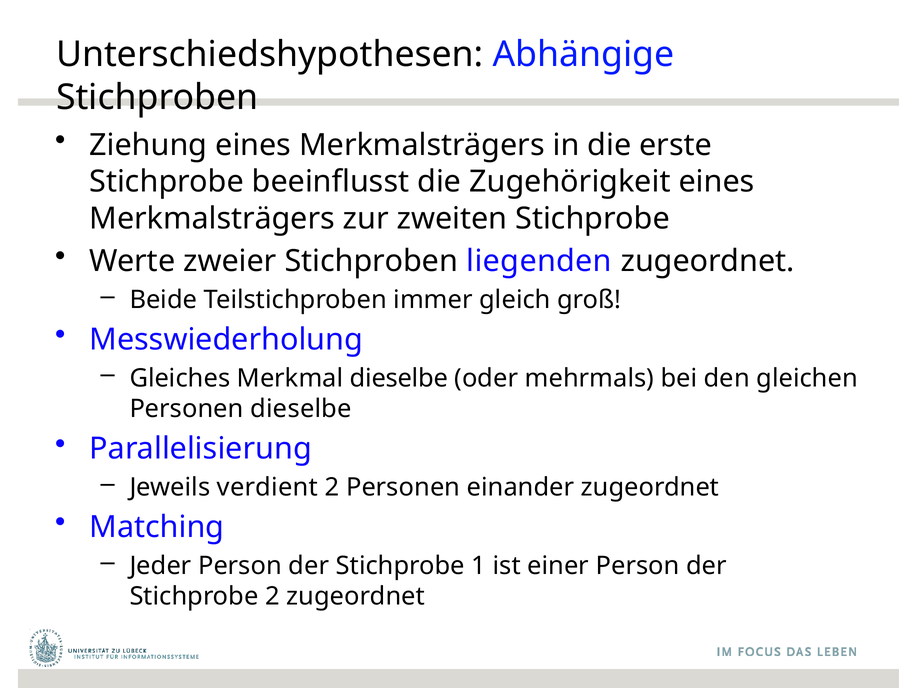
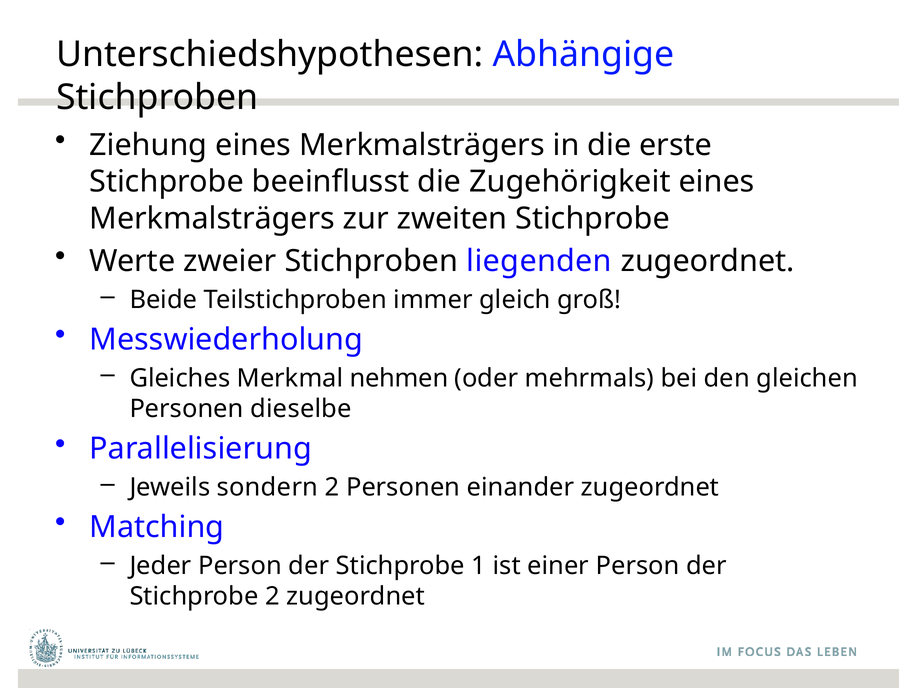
Merkmal dieselbe: dieselbe -> nehmen
verdient: verdient -> sondern
